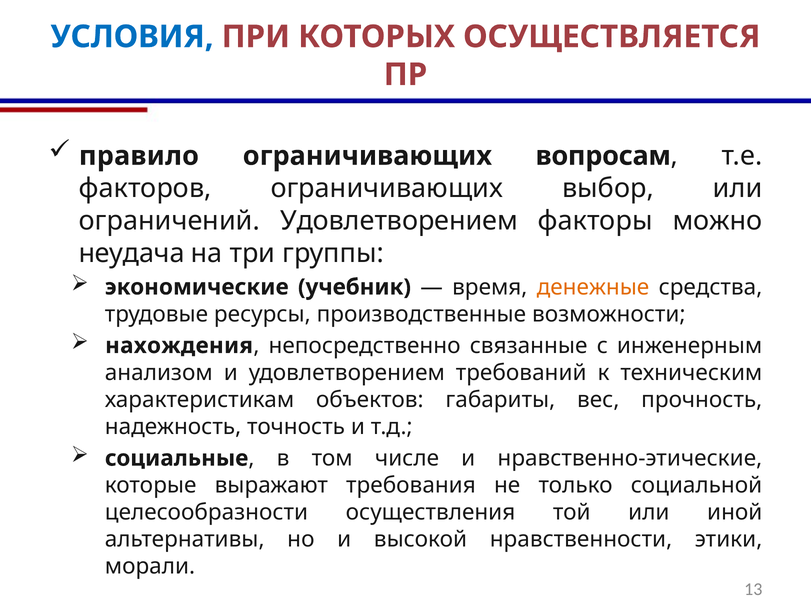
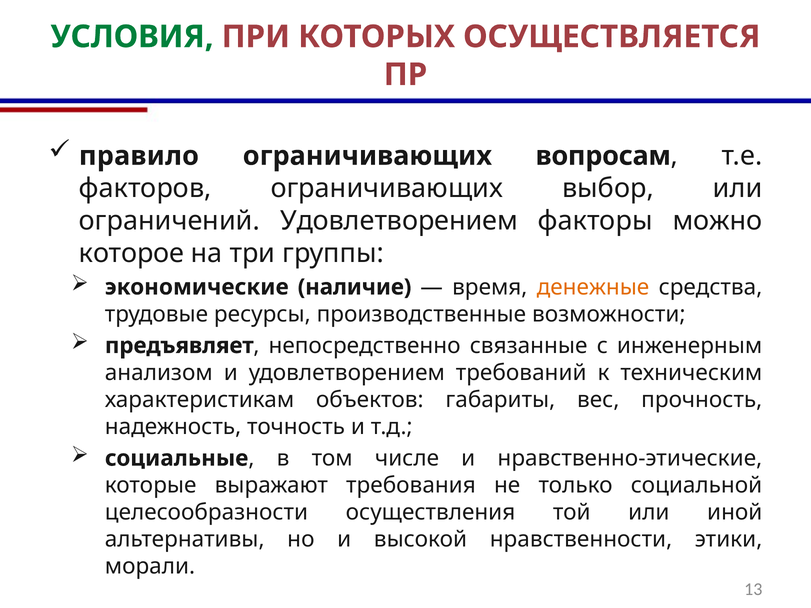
УСЛОВИЯ colour: blue -> green
неудача: неудача -> которое
учебник: учебник -> наличие
нахождения: нахождения -> предъявляет
